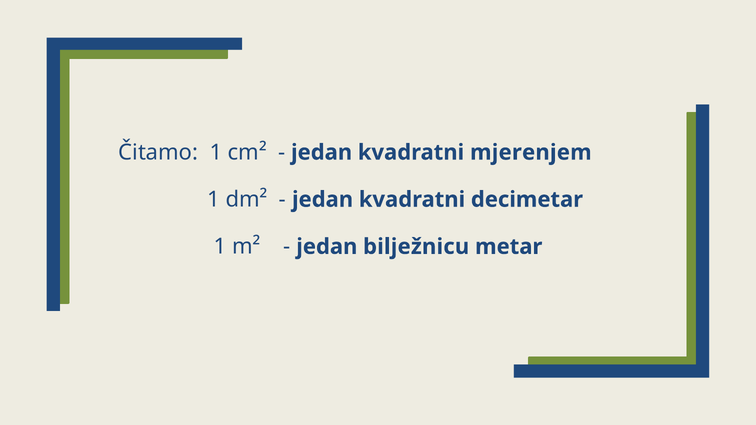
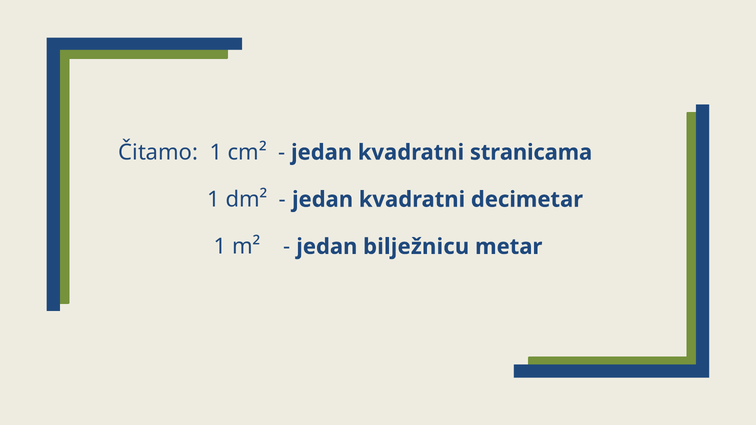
mjerenjem: mjerenjem -> stranicama
